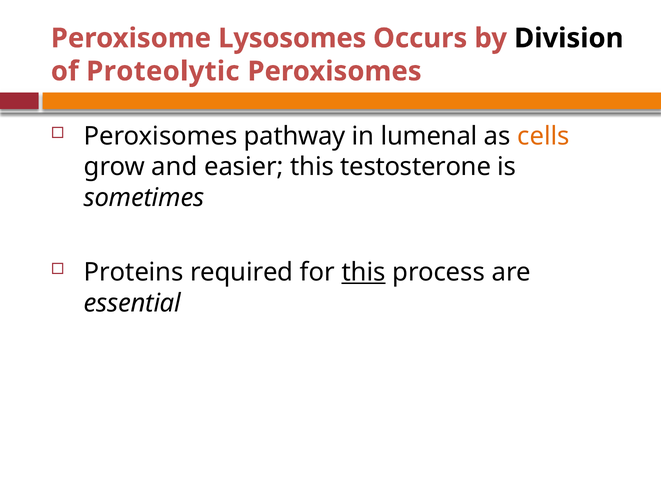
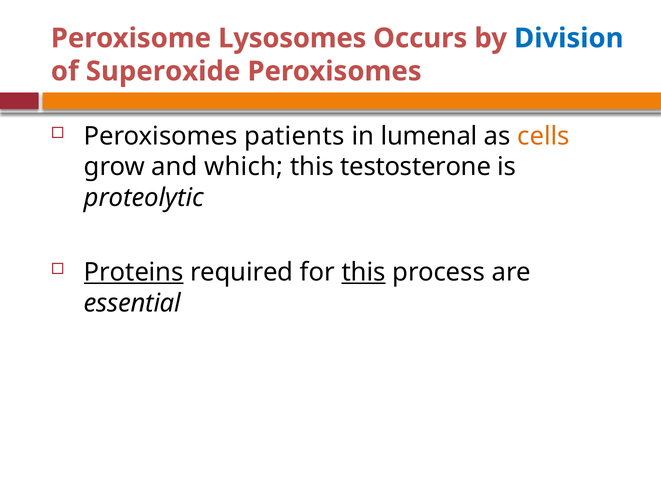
Division colour: black -> blue
Proteolytic: Proteolytic -> Superoxide
pathway: pathway -> patients
easier: easier -> which
sometimes: sometimes -> proteolytic
Proteins underline: none -> present
